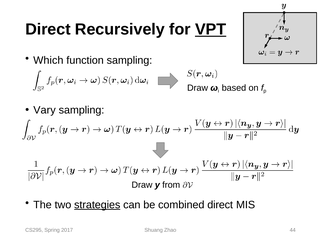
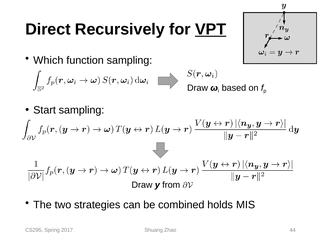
Vary: Vary -> Start
strategies underline: present -> none
combined direct: direct -> holds
